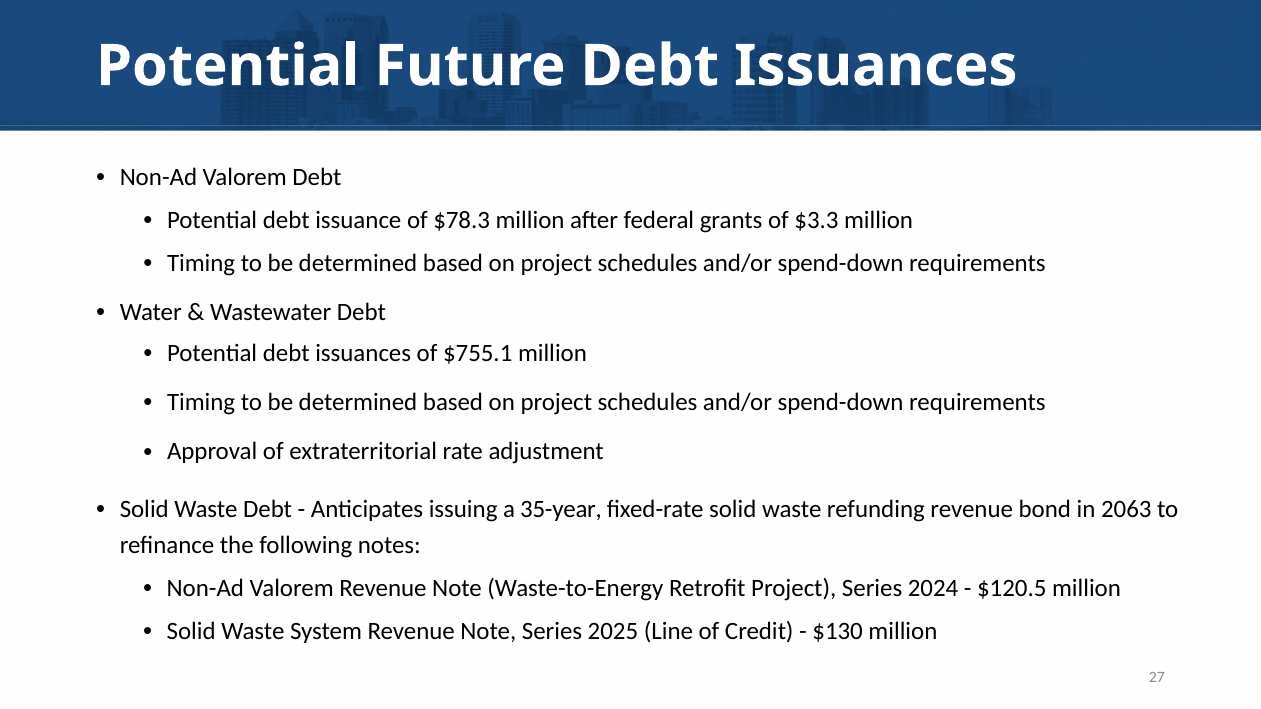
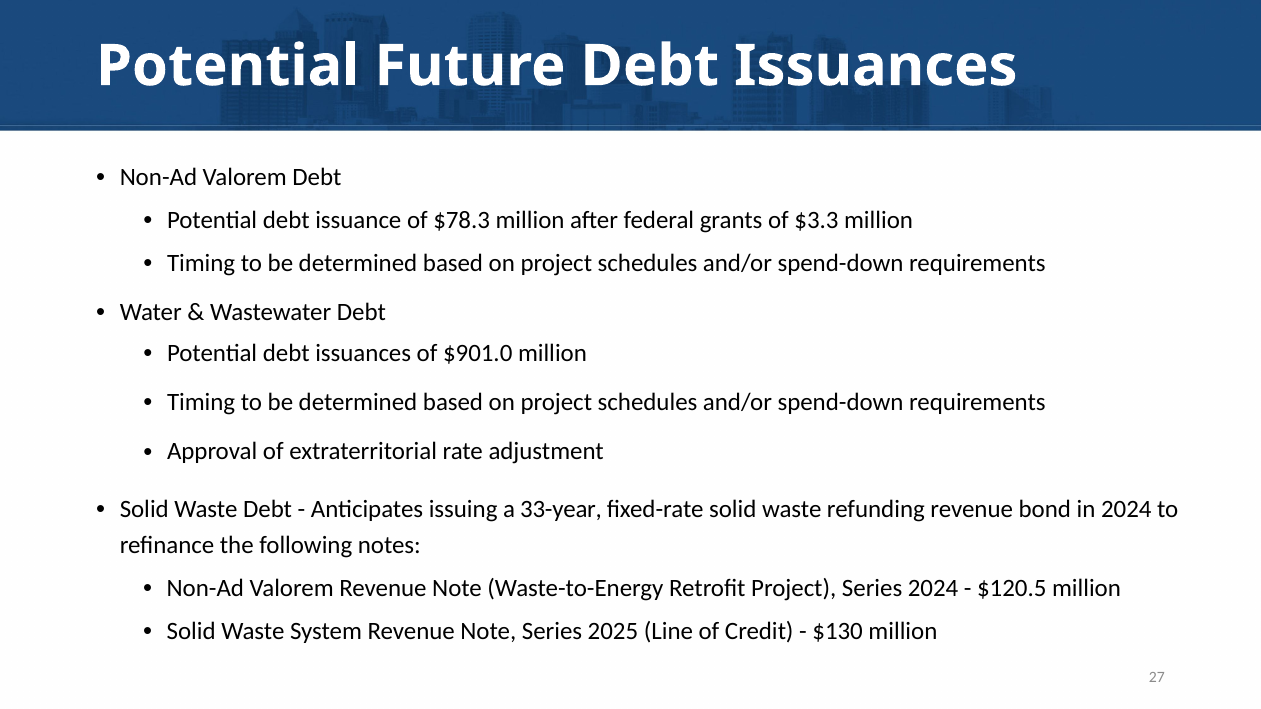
$755.1: $755.1 -> $901.0
35-year: 35-year -> 33-year
in 2063: 2063 -> 2024
